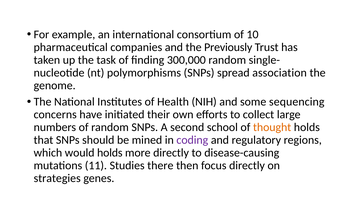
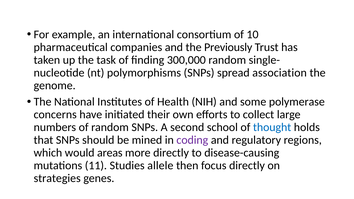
sequencing: sequencing -> polymerase
thought colour: orange -> blue
would holds: holds -> areas
there: there -> allele
